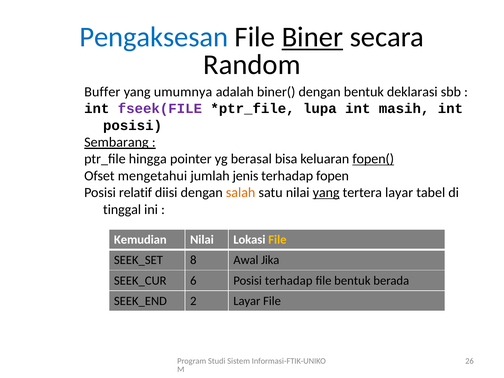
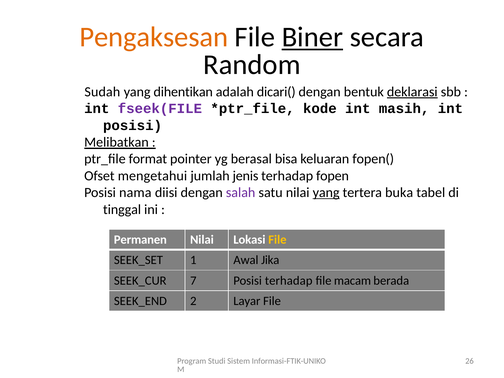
Pengaksesan colour: blue -> orange
Buffer: Buffer -> Sudah
umumnya: umumnya -> dihentikan
biner(: biner( -> dicari(
deklarasi underline: none -> present
lupa: lupa -> kode
Sembarang: Sembarang -> Melibatkan
hingga: hingga -> format
fopen( underline: present -> none
relatif: relatif -> nama
salah colour: orange -> purple
tertera layar: layar -> buka
Kemudian: Kemudian -> Permanen
8: 8 -> 1
6: 6 -> 7
file bentuk: bentuk -> macam
